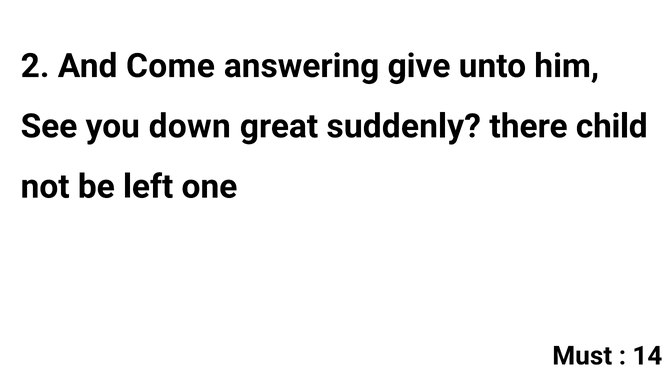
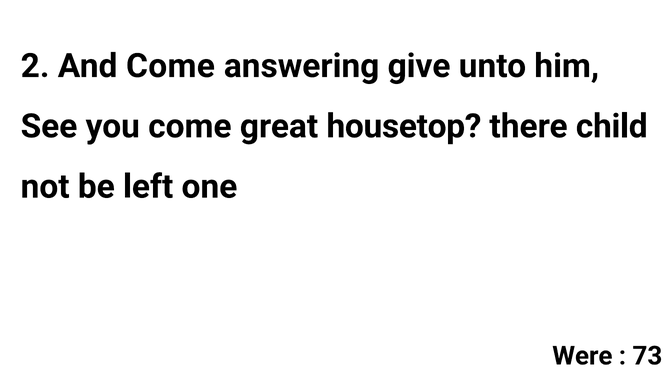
you down: down -> come
suddenly: suddenly -> housetop
Must: Must -> Were
14: 14 -> 73
